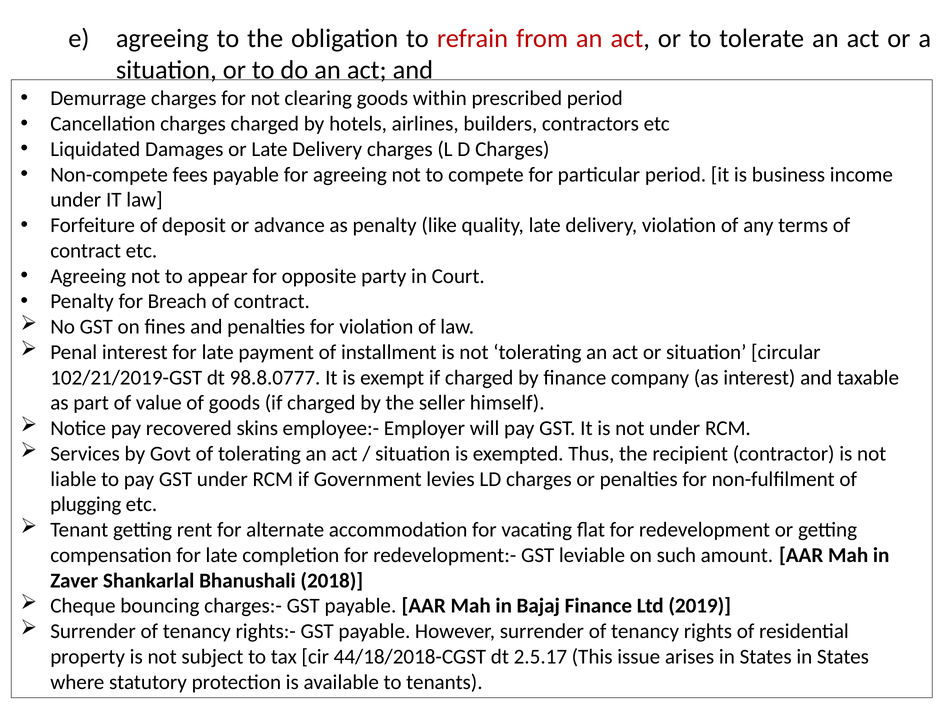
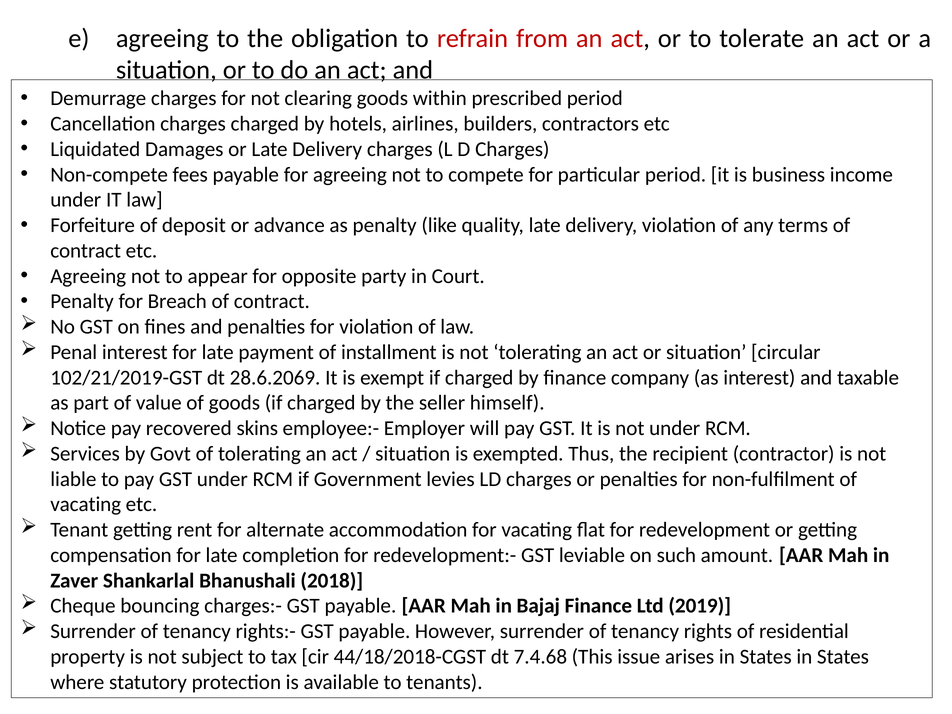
98.8.0777: 98.8.0777 -> 28.6.2069
plugging at (86, 504): plugging -> vacating
2.5.17: 2.5.17 -> 7.4.68
